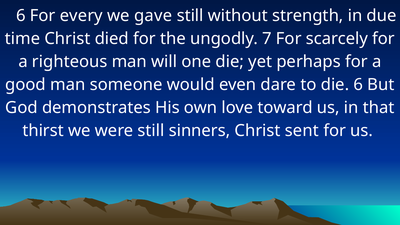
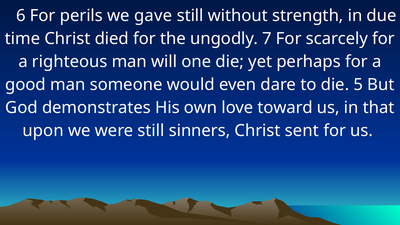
every: every -> perils
die 6: 6 -> 5
thirst: thirst -> upon
